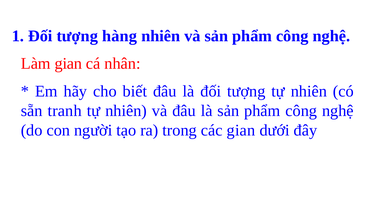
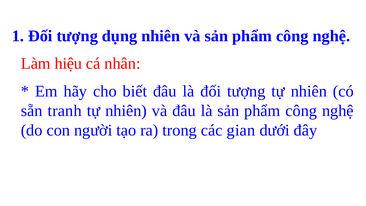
hàng: hàng -> dụng
Làm gian: gian -> hiệu
